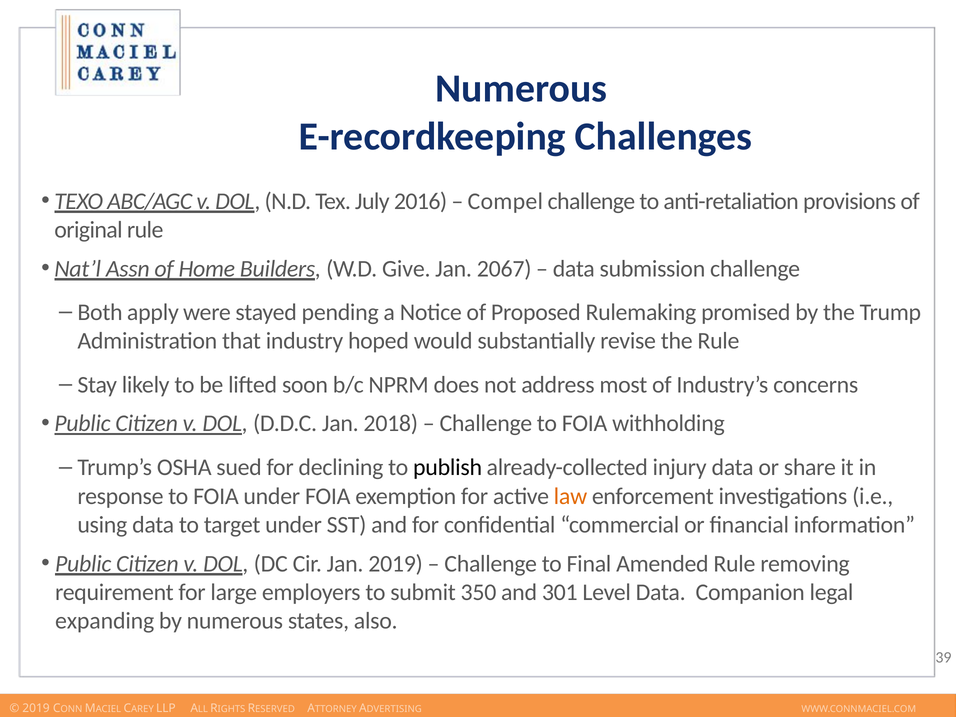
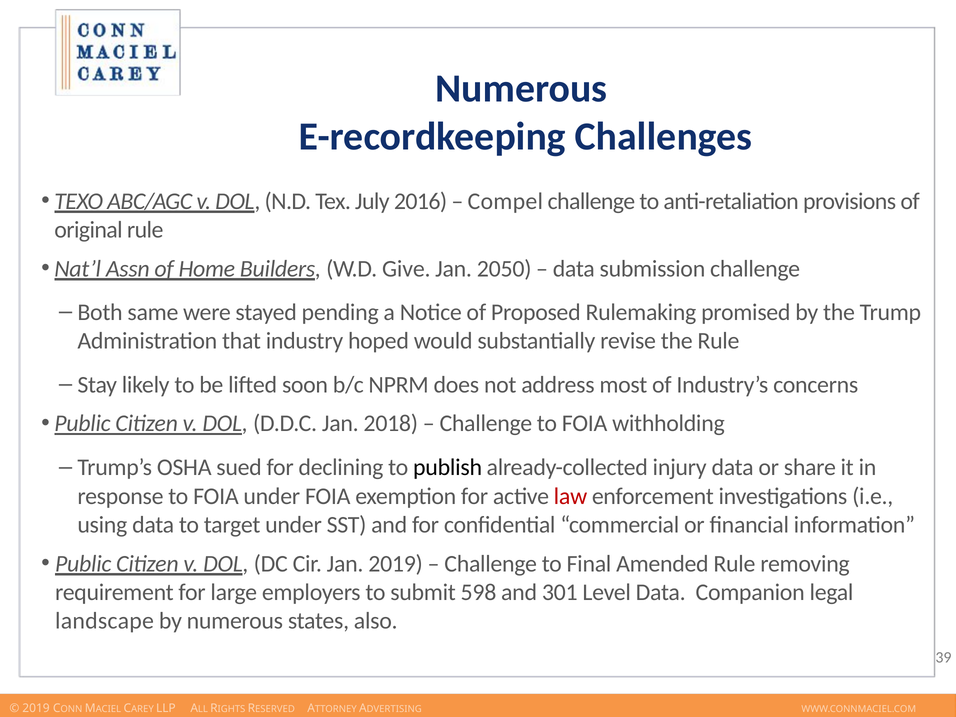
2067: 2067 -> 2050
apply: apply -> same
law colour: orange -> red
350: 350 -> 598
expanding: expanding -> landscape
